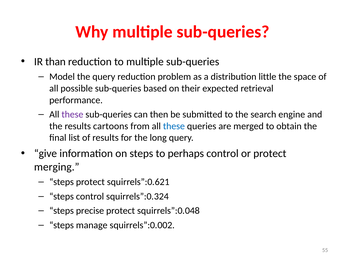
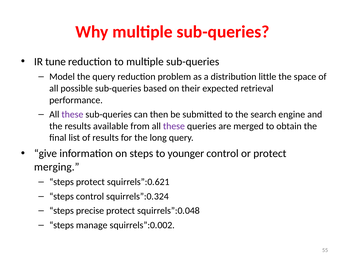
than: than -> tune
cartoons: cartoons -> available
these at (174, 126) colour: blue -> purple
perhaps: perhaps -> younger
